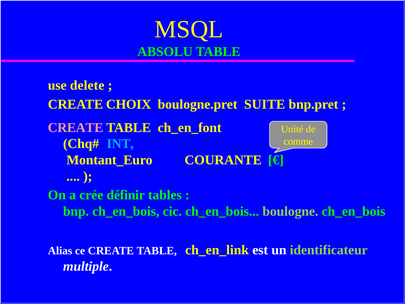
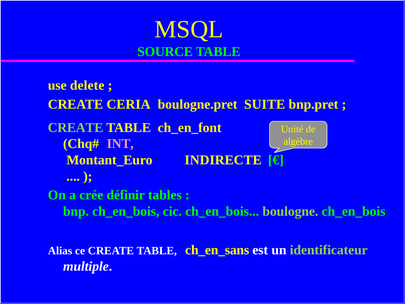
ABSOLU: ABSOLU -> SOURCE
CHOIX: CHOIX -> CERIA
CREATE at (76, 128) colour: pink -> light green
comme: comme -> algèbre
INT colour: light blue -> pink
COURANTE: COURANTE -> INDIRECTE
ch_en_link: ch_en_link -> ch_en_sans
